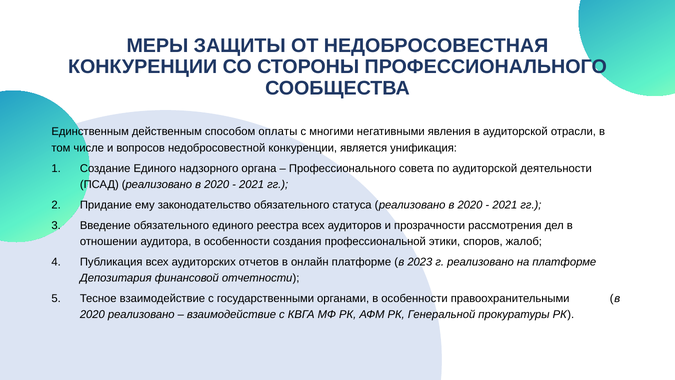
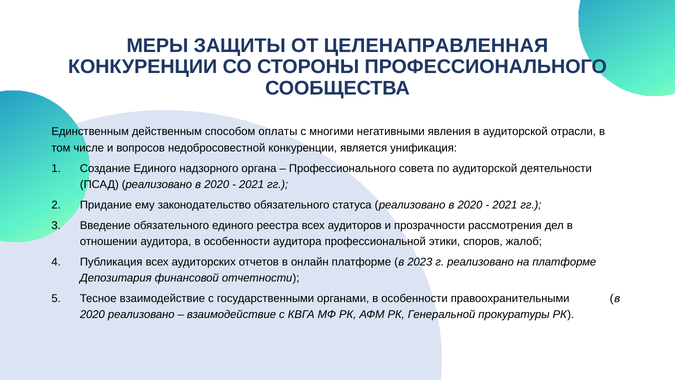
НЕДОБРОСОВЕСТНАЯ: НЕДОБРОСОВЕСТНАЯ -> ЦЕЛЕНАПРАВЛЕННАЯ
особенности создания: создания -> аудитора
